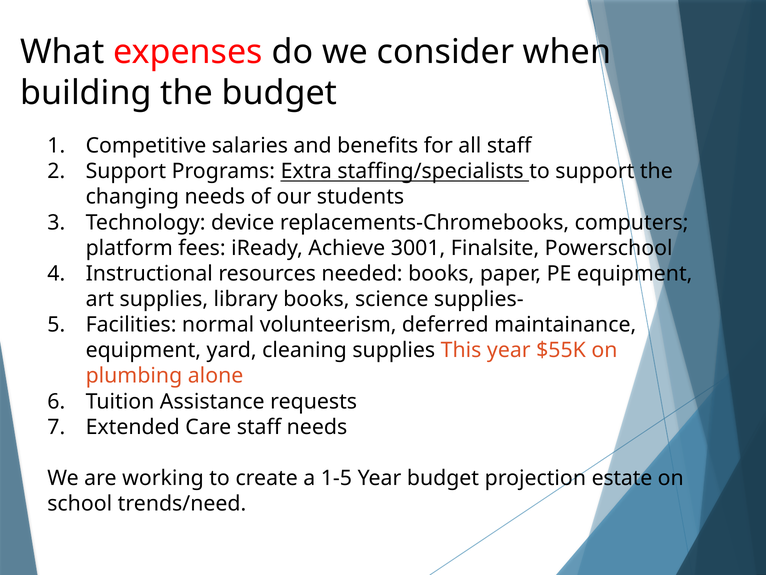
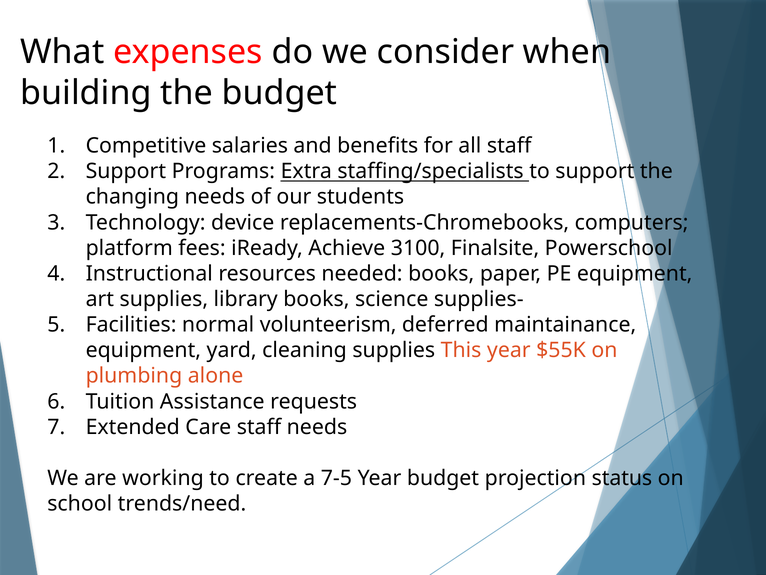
3001: 3001 -> 3100
1-5: 1-5 -> 7-5
estate: estate -> status
